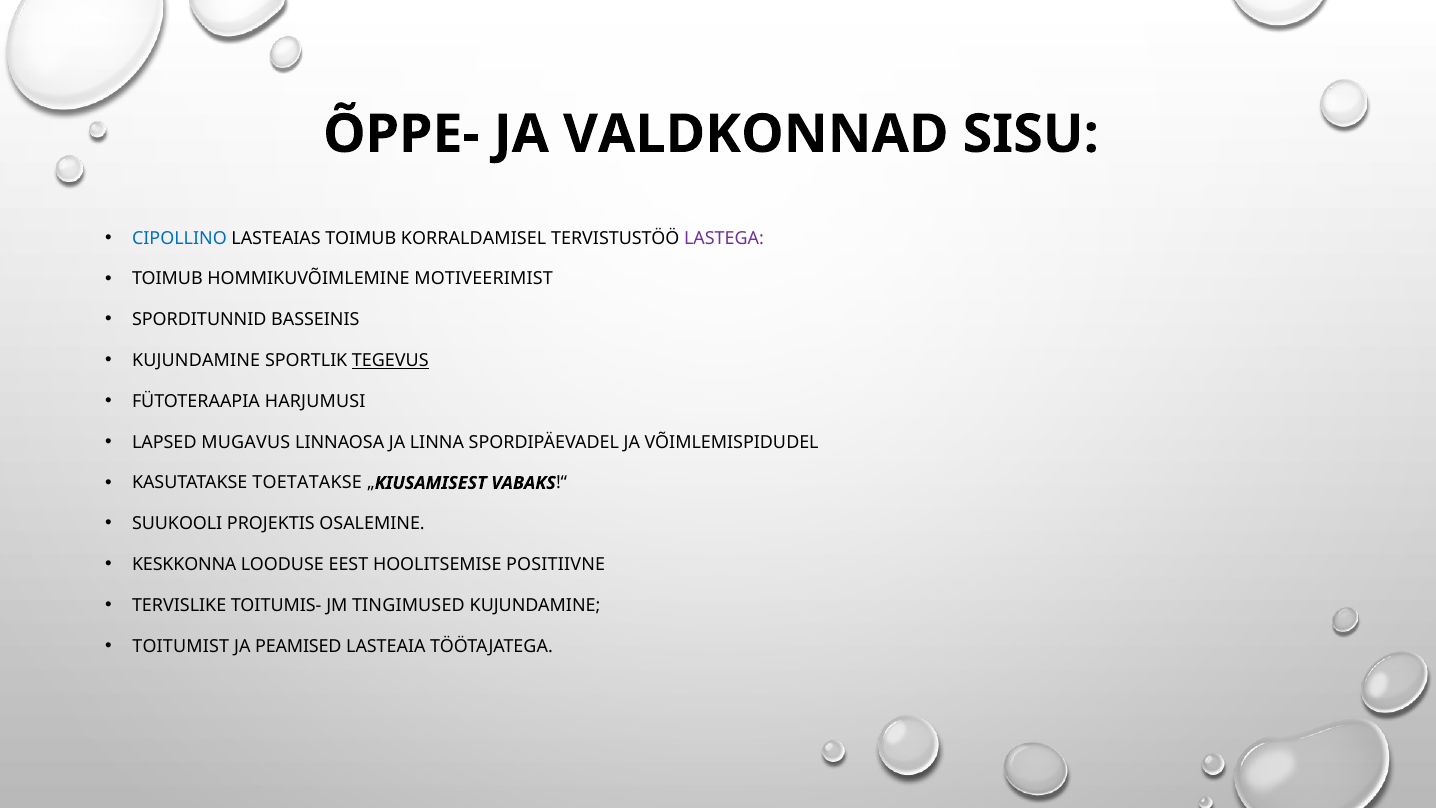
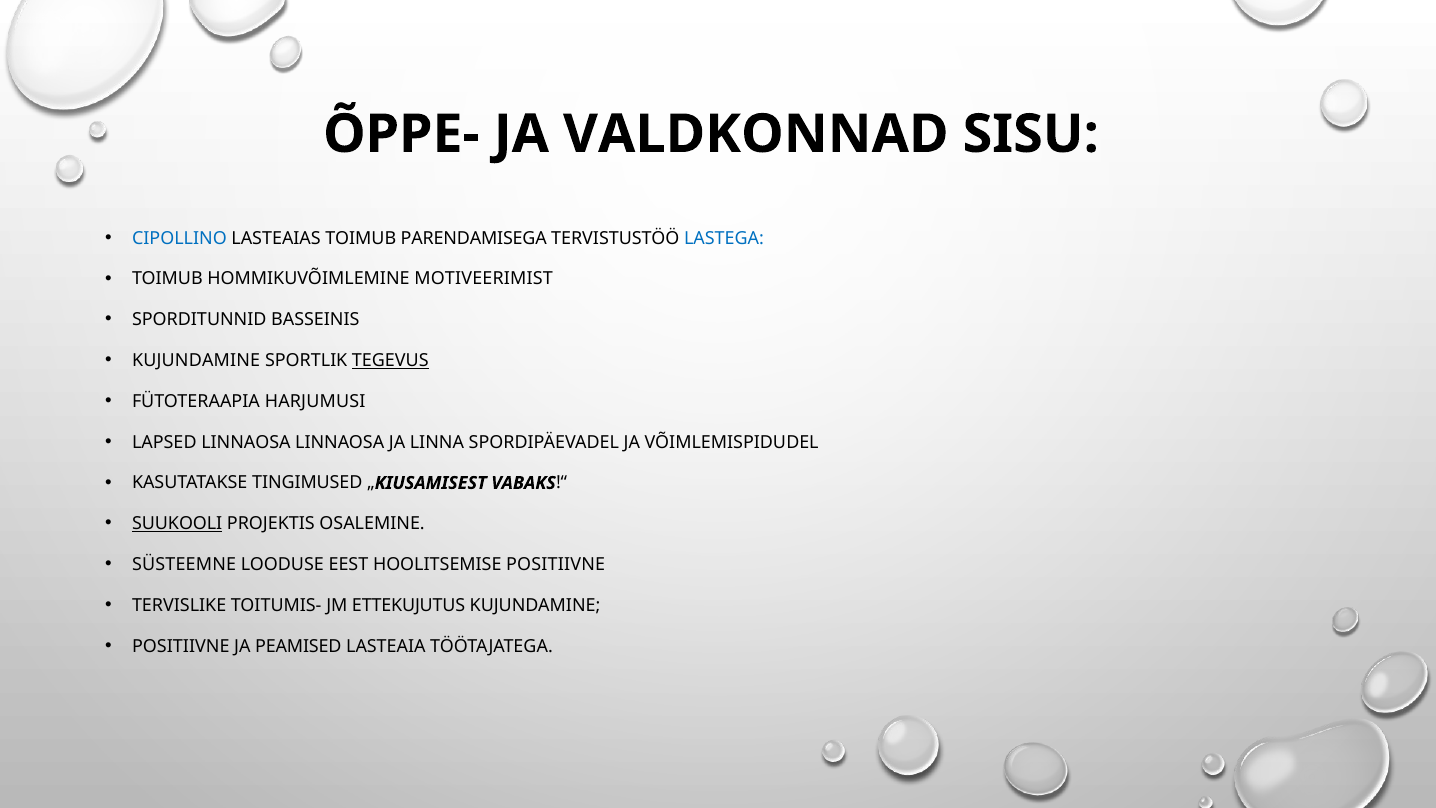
KORRALDAMISEL: KORRALDAMISEL -> PARENDAMISEGA
LASTEGA colour: purple -> blue
LAPSED MUGAVUS: MUGAVUS -> LINNAOSA
TOETATAKSE: TOETATAKSE -> TINGIMUSED
SUUKOOLI underline: none -> present
KESKKONNA: KESKKONNA -> SÜSTEEMNE
TINGIMUSED: TINGIMUSED -> ETTEKUJUTUS
TOITUMIST at (181, 646): TOITUMIST -> POSITIIVNE
